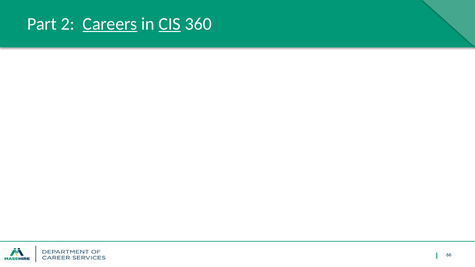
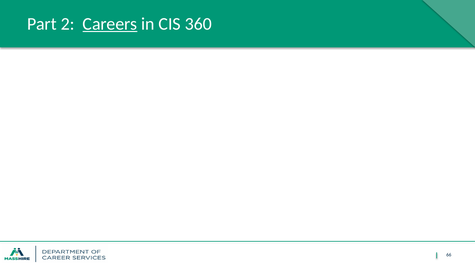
CIS underline: present -> none
